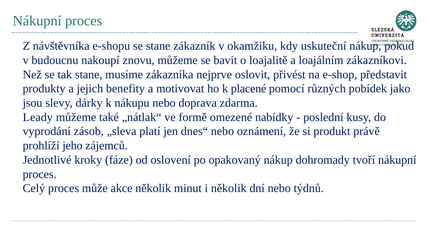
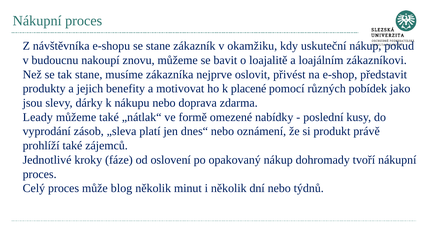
prohlíží jeho: jeho -> také
akce: akce -> blog
